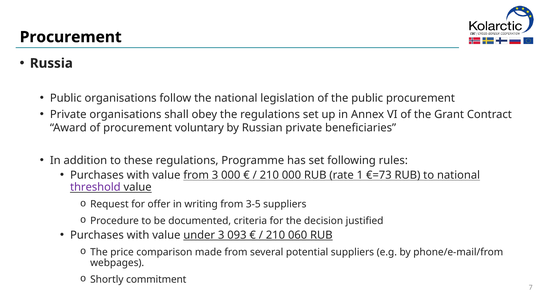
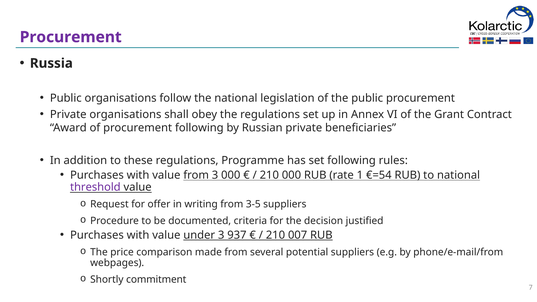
Procurement at (71, 37) colour: black -> purple
procurement voluntary: voluntary -> following
€=73: €=73 -> €=54
093: 093 -> 937
060: 060 -> 007
